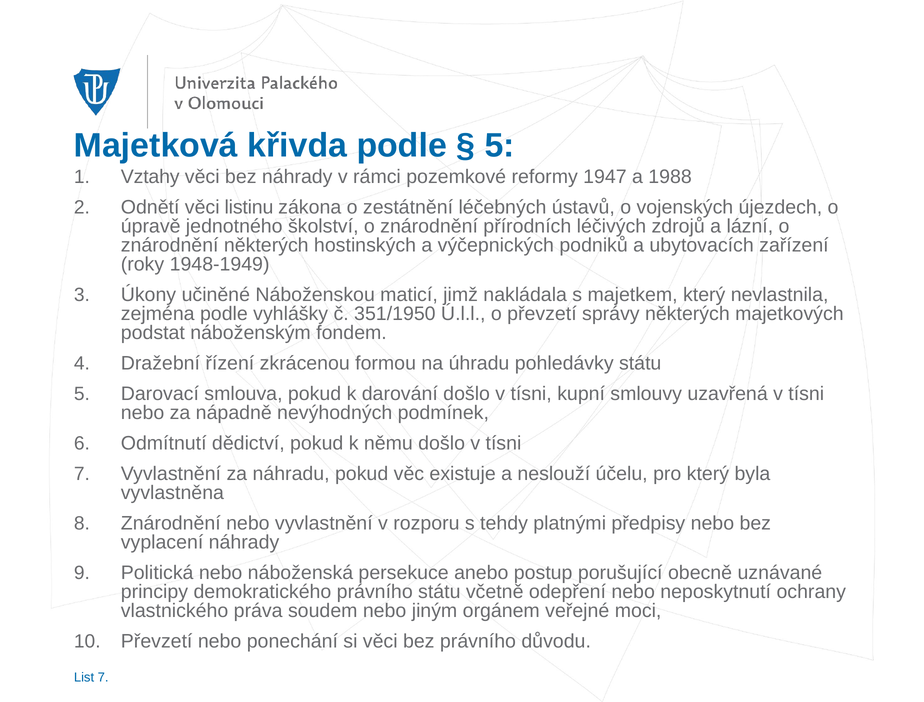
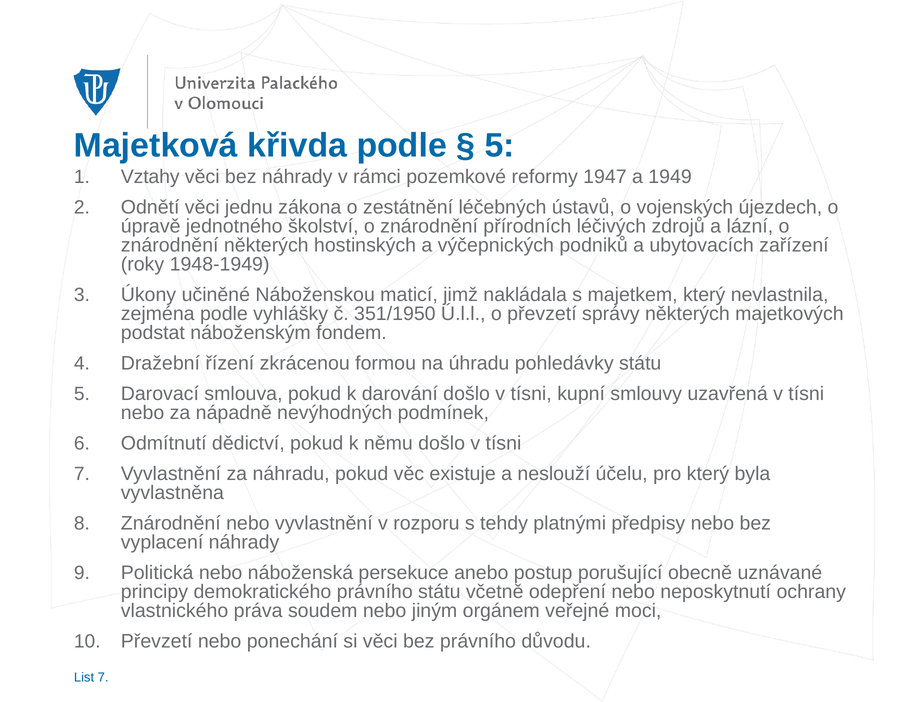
1988: 1988 -> 1949
listinu: listinu -> jednu
